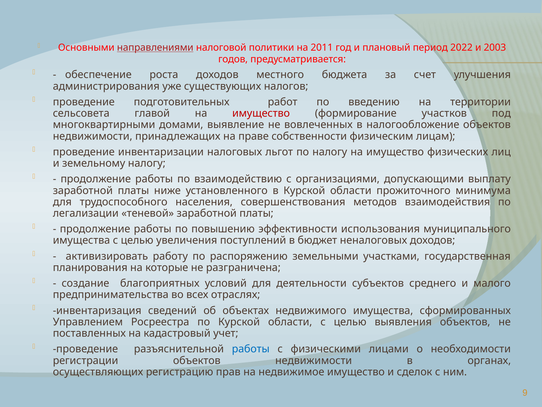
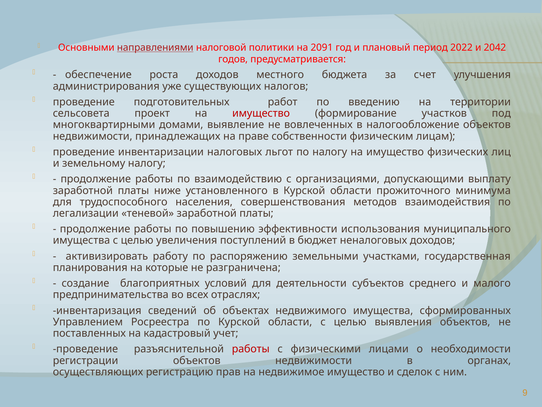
2011: 2011 -> 2091
2003: 2003 -> 2042
главой: главой -> проект
работы at (251, 349) colour: blue -> red
